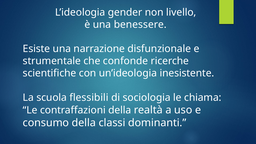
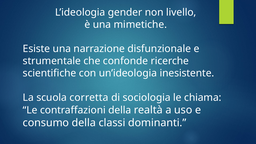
benessere: benessere -> mimetiche
flessibili: flessibili -> corretta
